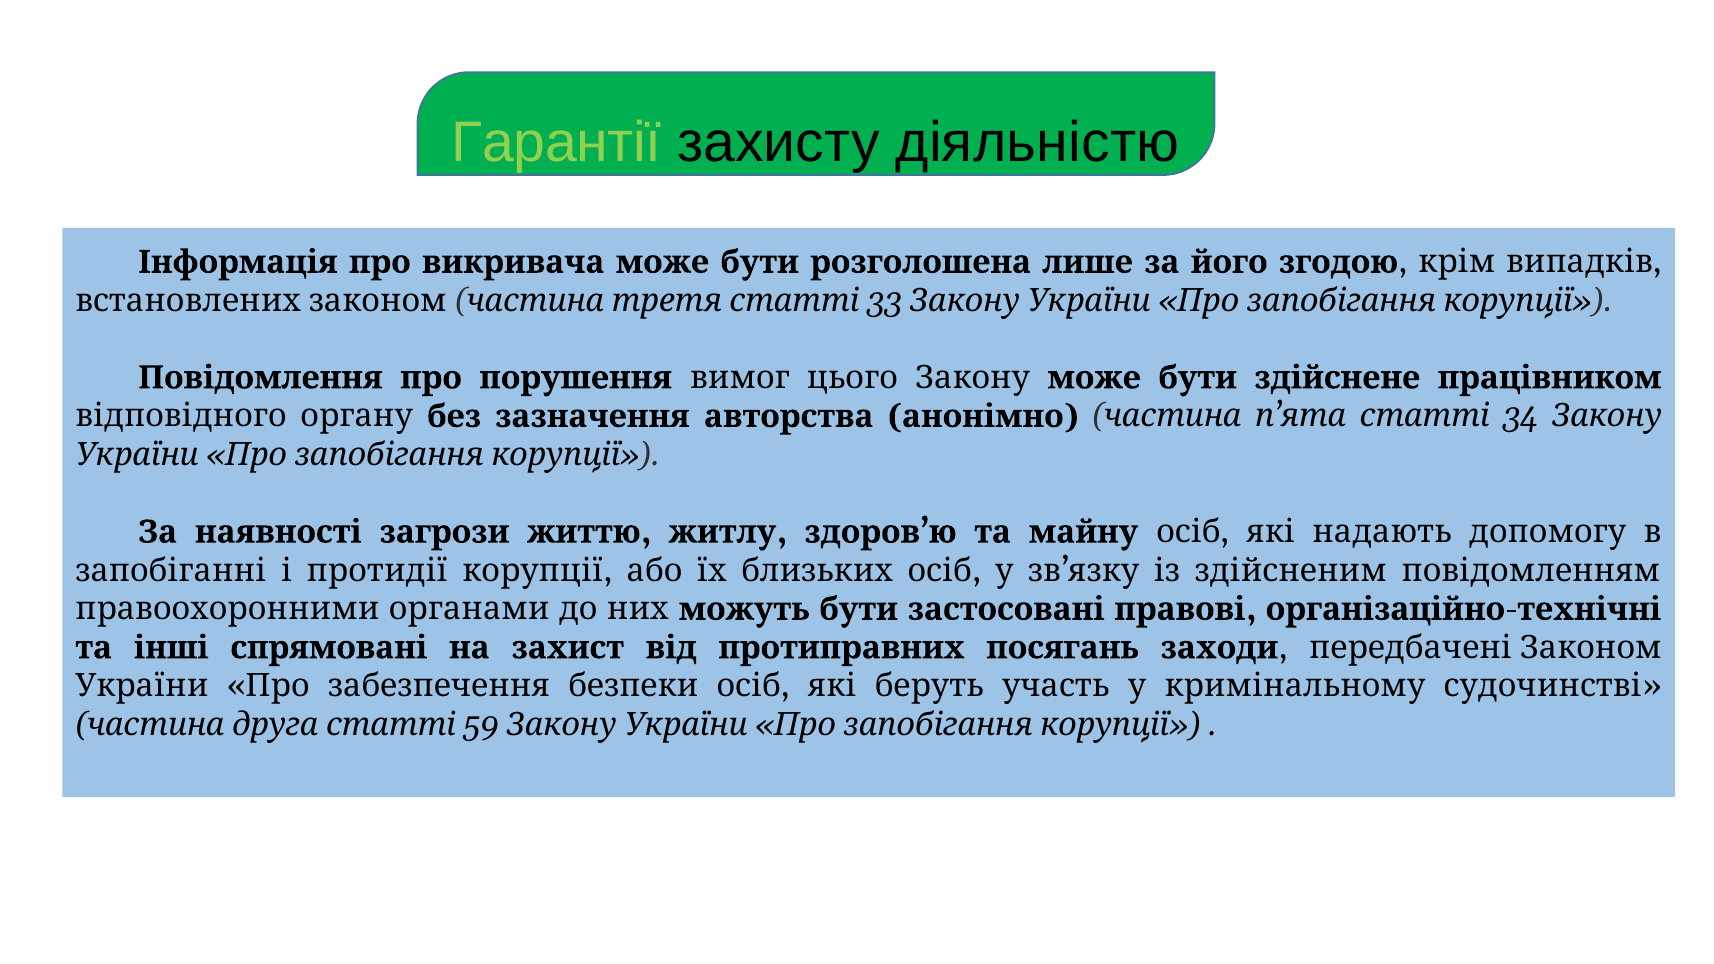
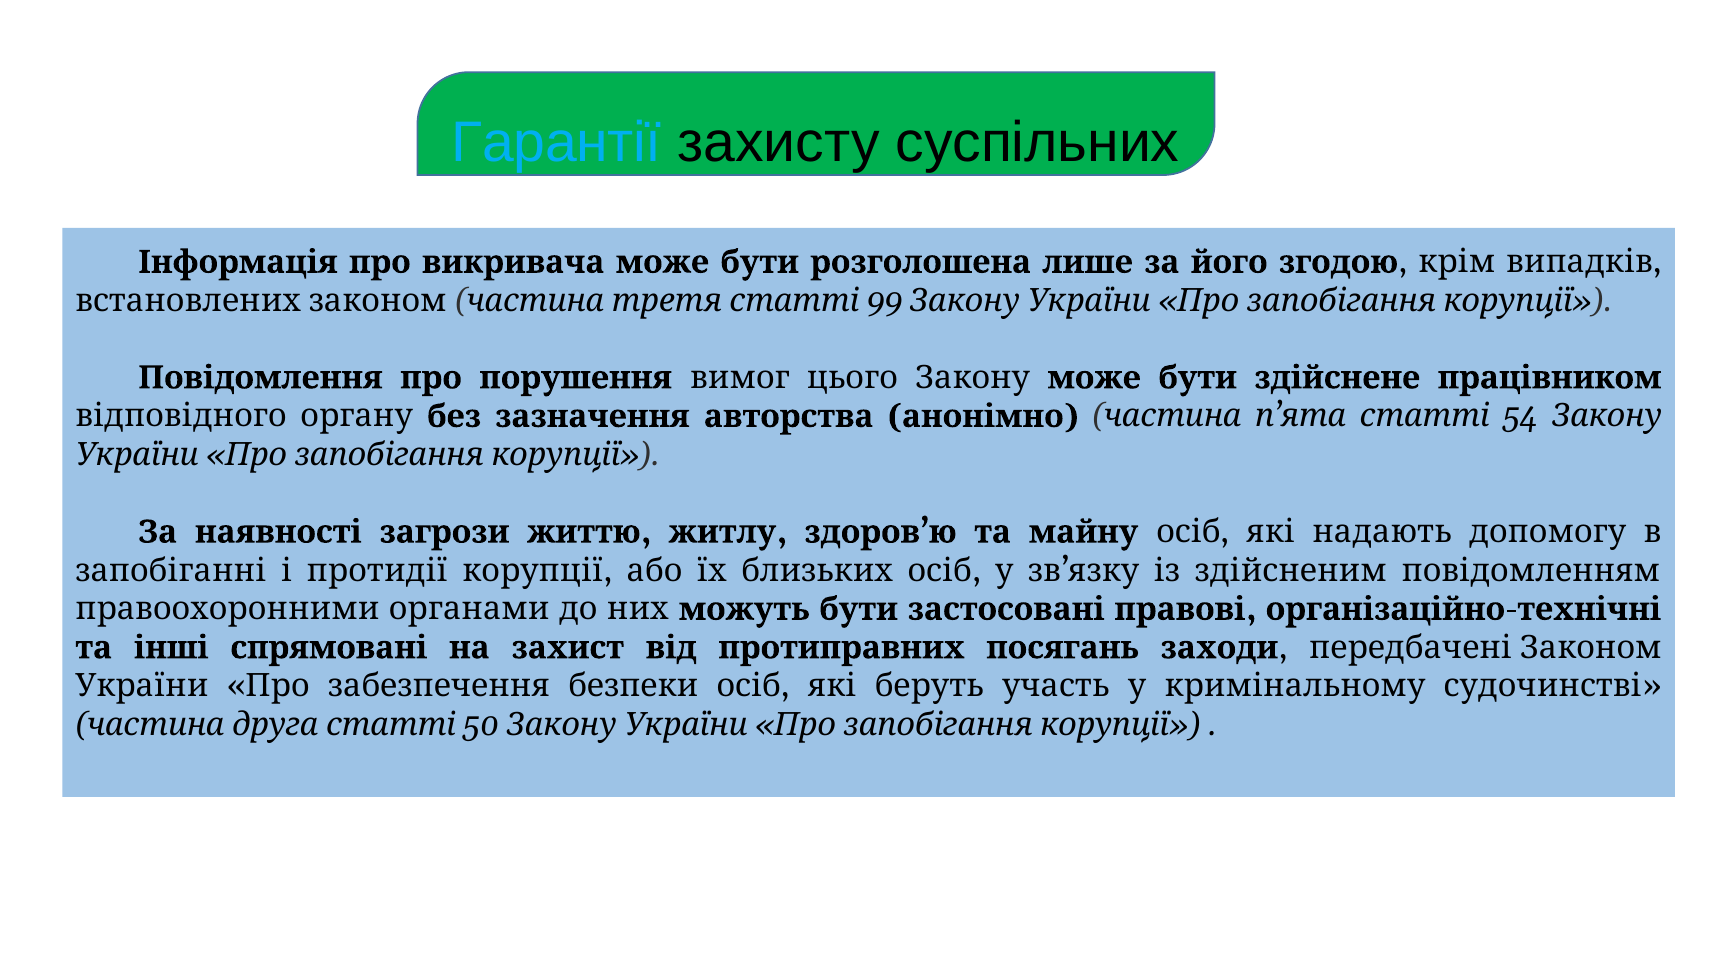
Гарантії colour: light green -> light blue
діяльністю: діяльністю -> суспільних
33: 33 -> 99
34: 34 -> 54
59: 59 -> 50
